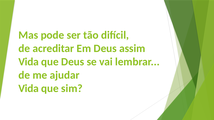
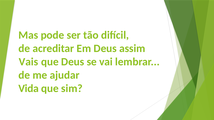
Vida at (29, 62): Vida -> Vais
